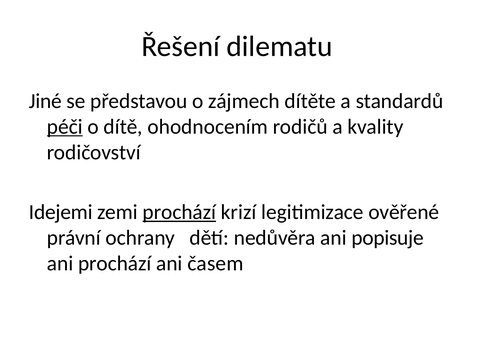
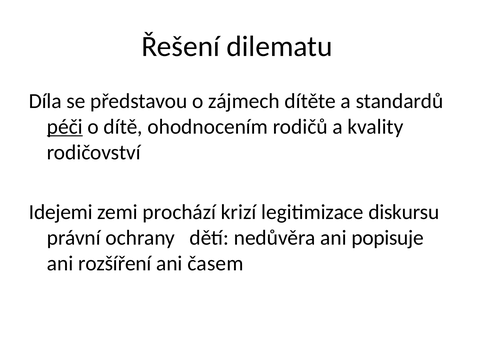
Jiné: Jiné -> Díla
prochází at (179, 212) underline: present -> none
ověřené: ověřené -> diskursu
ani prochází: prochází -> rozšíření
